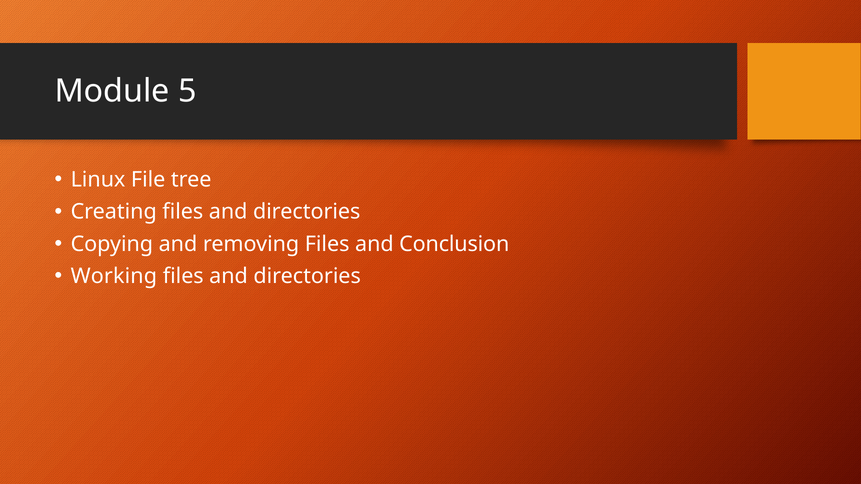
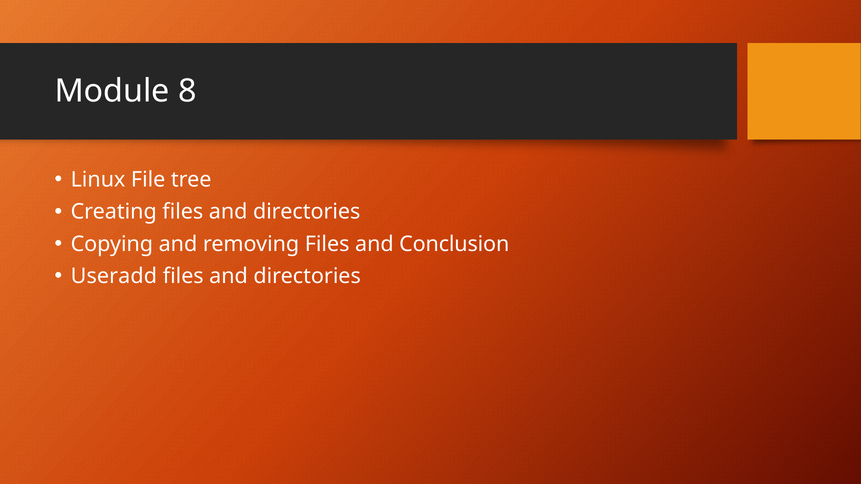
5: 5 -> 8
Working: Working -> Useradd
